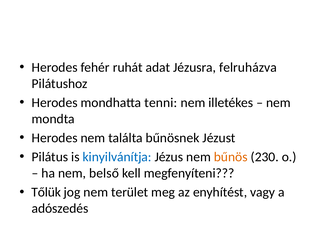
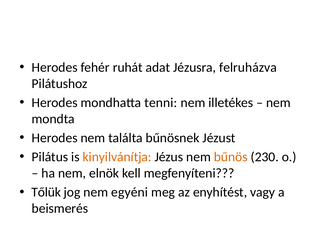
kinyilvánítja colour: blue -> orange
belső: belső -> elnök
terület: terület -> egyéni
adószedés: adószedés -> beismerés
